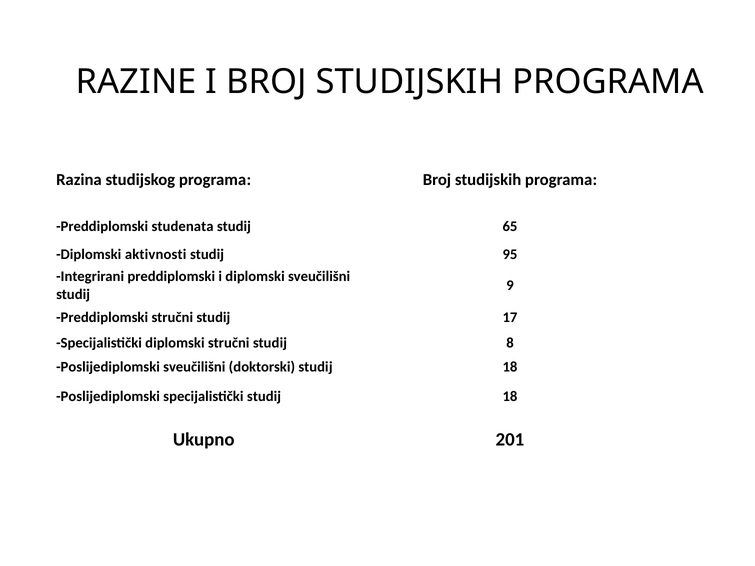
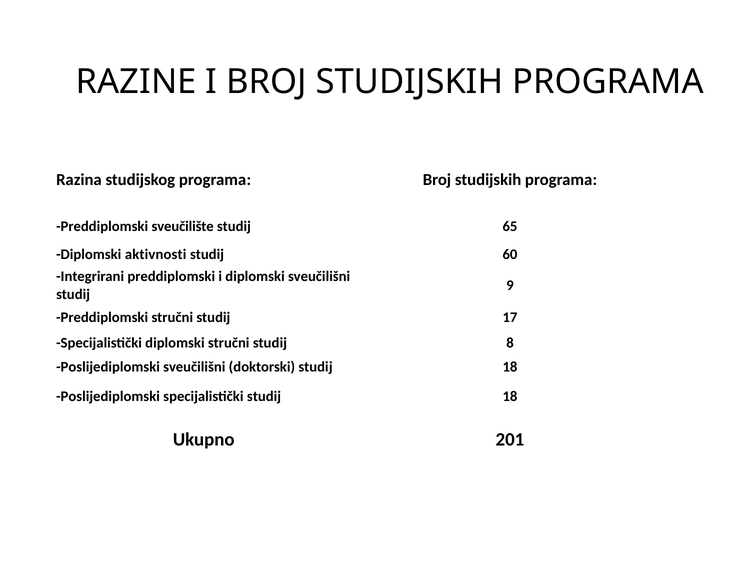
studenata: studenata -> sveučilište
95: 95 -> 60
